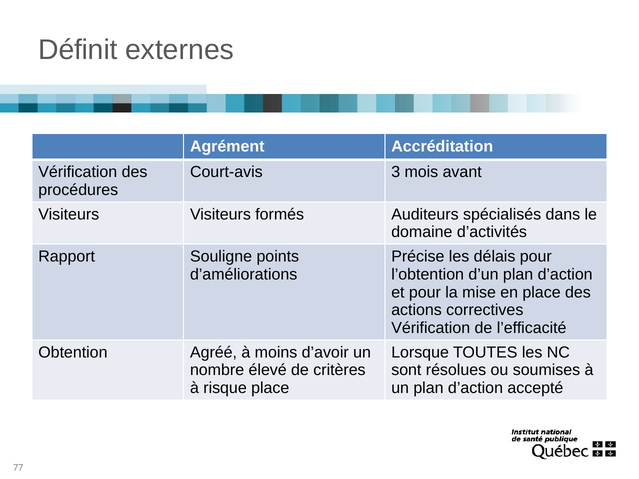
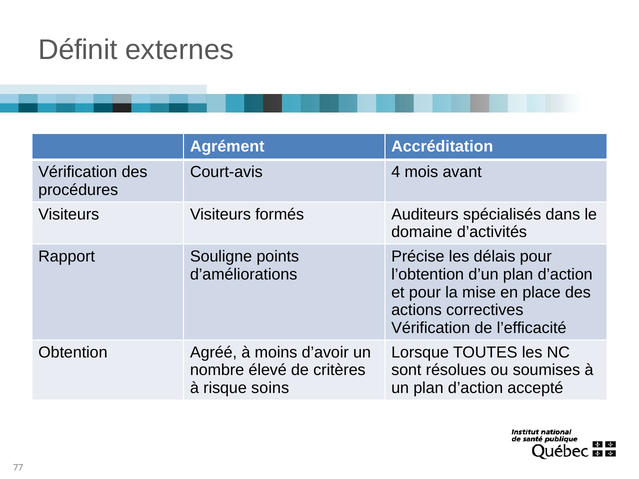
3: 3 -> 4
risque place: place -> soins
